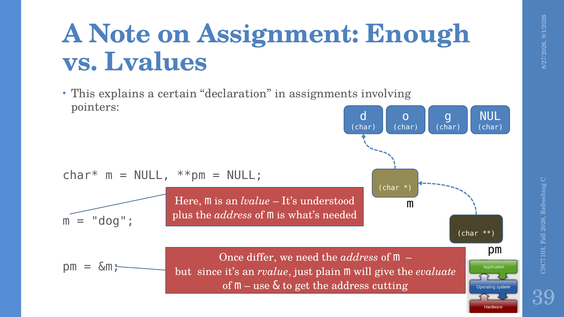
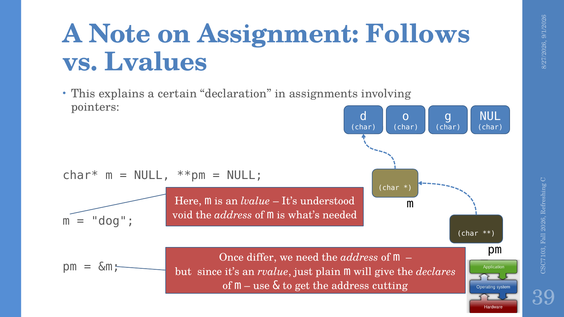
Enough: Enough -> Follows
plus: plus -> void
evaluate: evaluate -> declares
